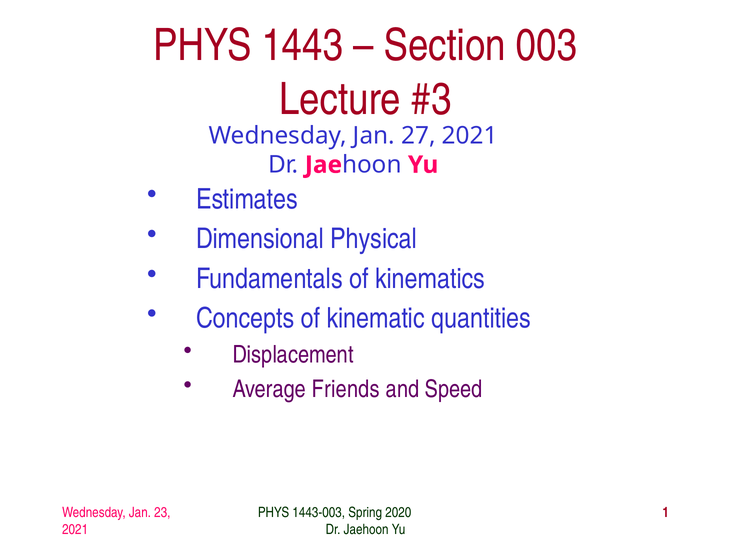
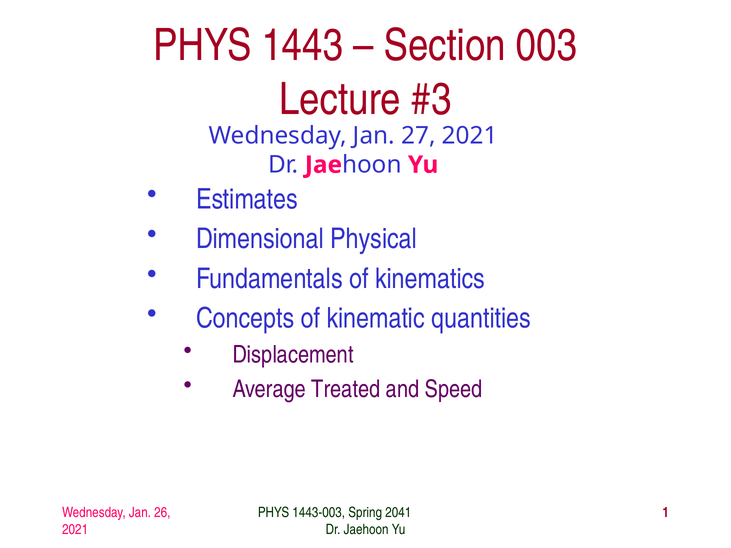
Friends: Friends -> Treated
23: 23 -> 26
2020: 2020 -> 2041
